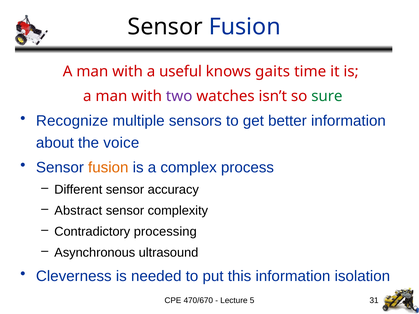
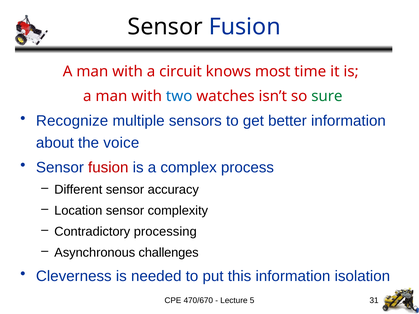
useful: useful -> circuit
gaits: gaits -> most
two colour: purple -> blue
fusion at (108, 168) colour: orange -> red
Abstract: Abstract -> Location
ultrasound: ultrasound -> challenges
